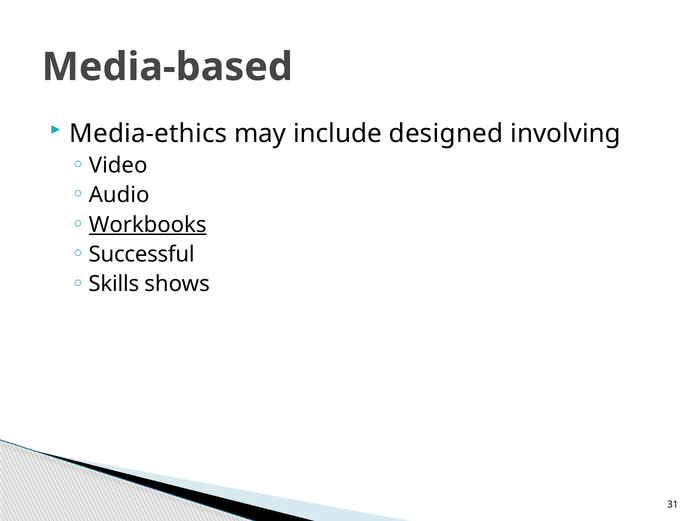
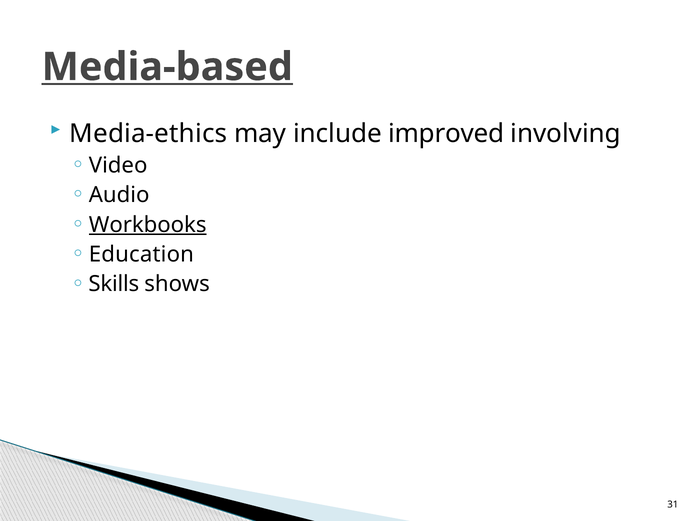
Media-based underline: none -> present
designed: designed -> improved
Successful: Successful -> Education
